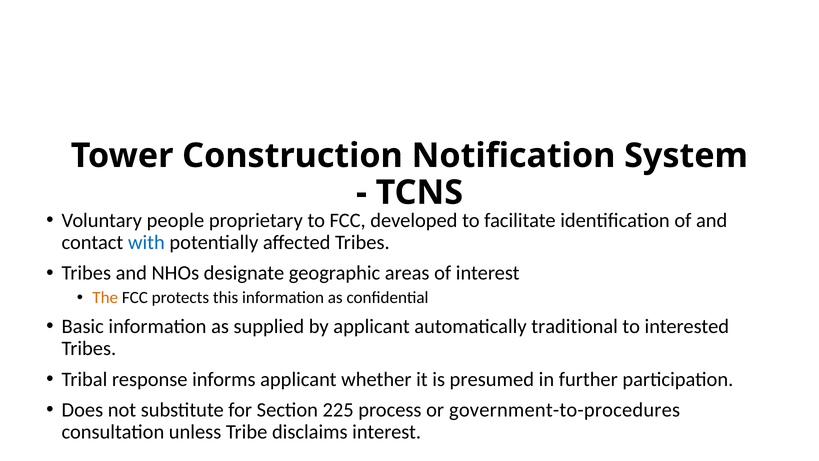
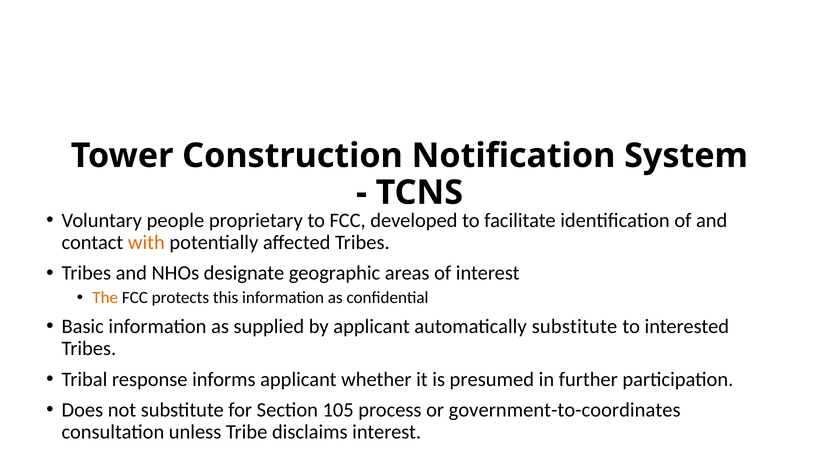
with colour: blue -> orange
automatically traditional: traditional -> substitute
225: 225 -> 105
government-to-procedures: government-to-procedures -> government-to-coordinates
